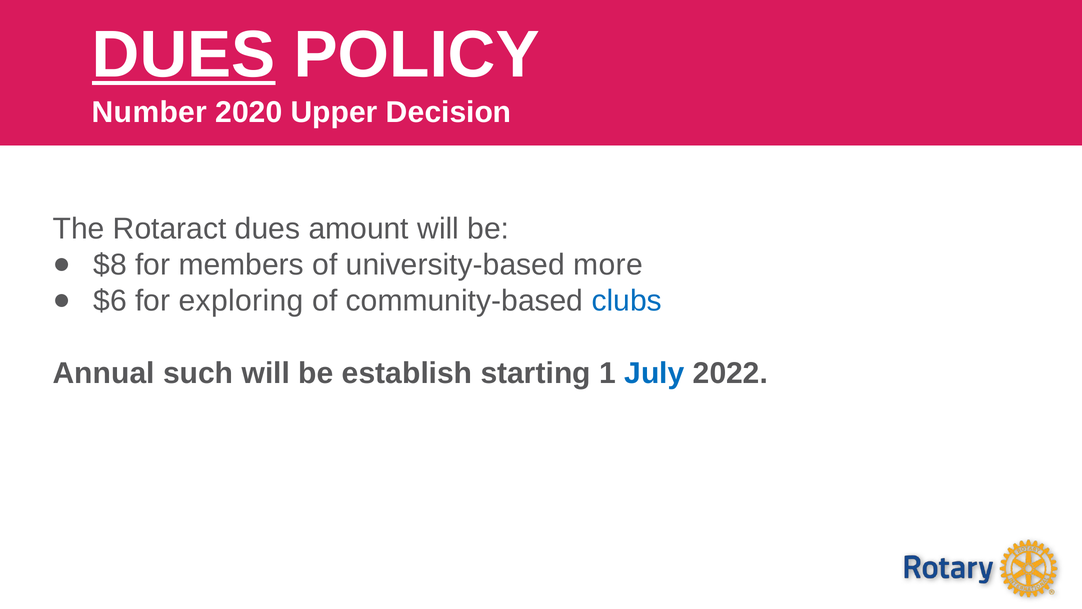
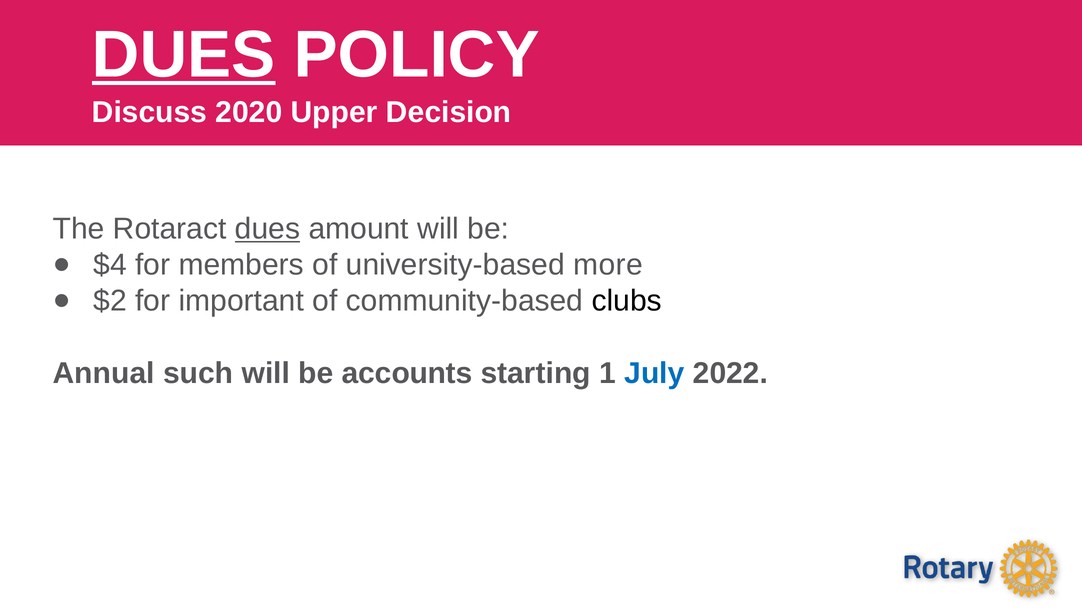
Number: Number -> Discuss
dues at (268, 229) underline: none -> present
$8: $8 -> $4
$6: $6 -> $2
exploring: exploring -> important
clubs colour: blue -> black
establish: establish -> accounts
